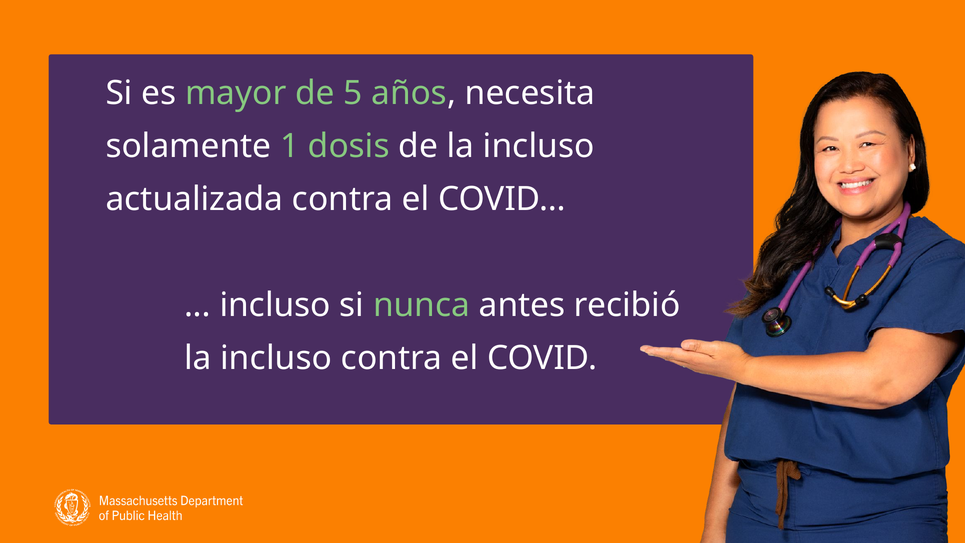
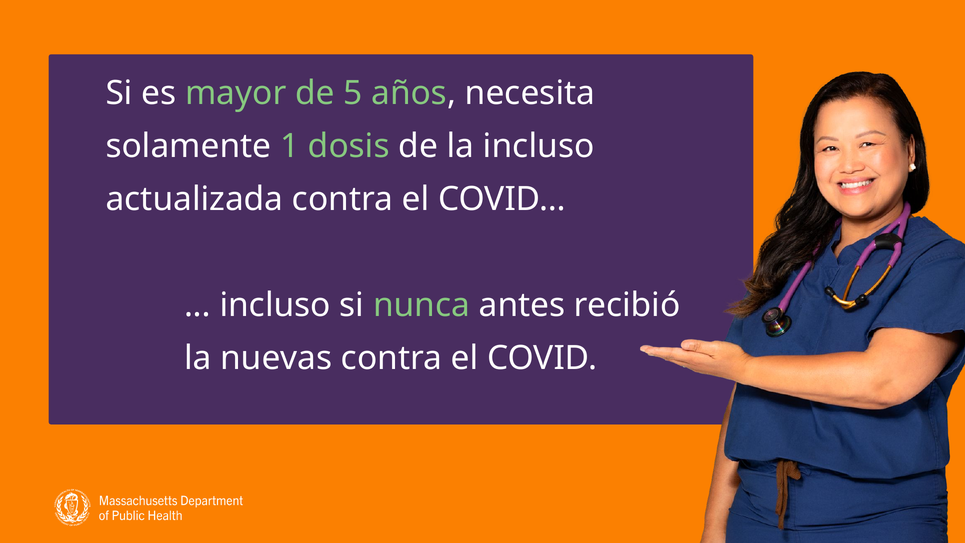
incluso at (276, 358): incluso -> nuevas
